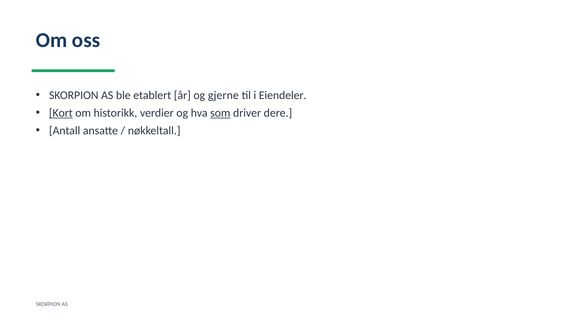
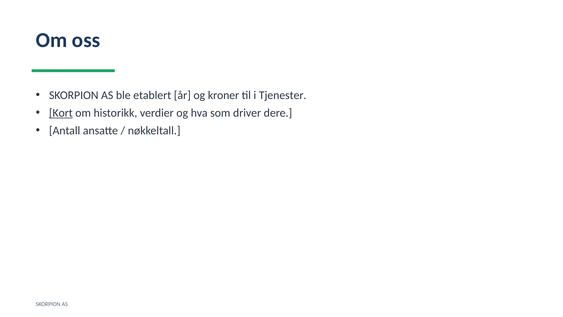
gjerne: gjerne -> kroner
Eiendeler: Eiendeler -> Tjenester
som underline: present -> none
